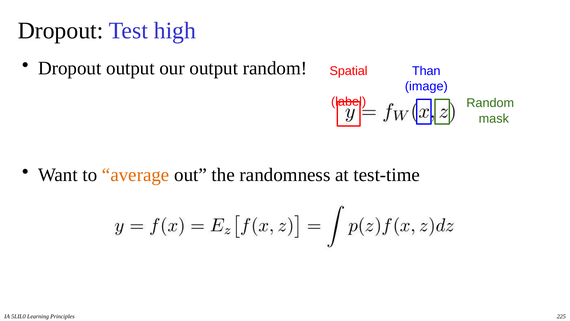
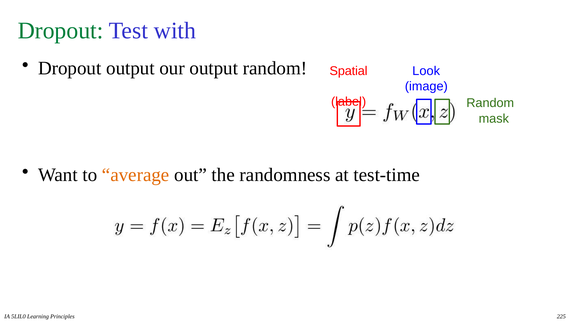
Dropout at (61, 31) colour: black -> green
high: high -> with
Than: Than -> Look
